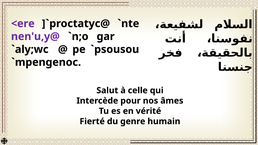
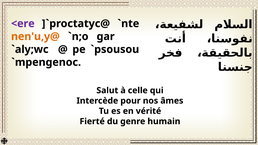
nen'u,y@ colour: purple -> orange
